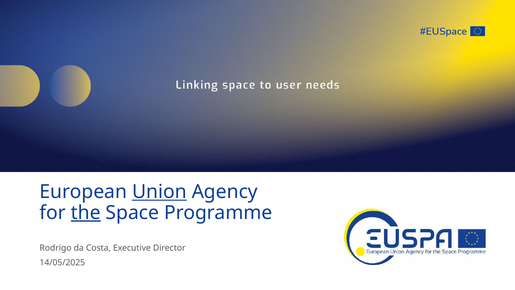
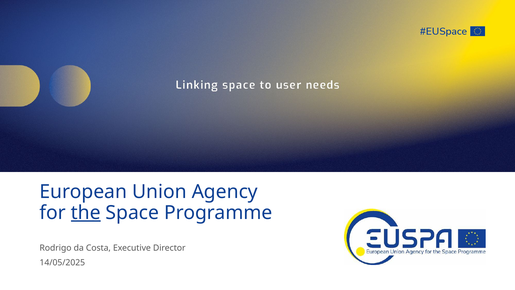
Union underline: present -> none
